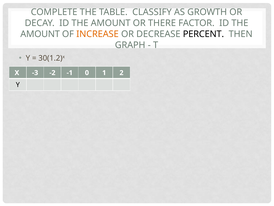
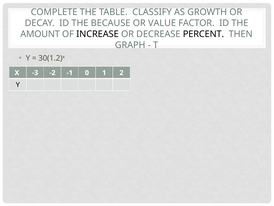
DECAY ID THE AMOUNT: AMOUNT -> BECAUSE
THERE: THERE -> VALUE
INCREASE colour: orange -> black
